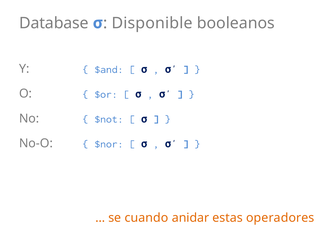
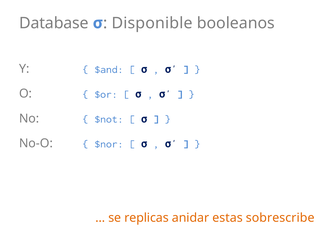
cuando: cuando -> replicas
operadores: operadores -> sobrescribe
